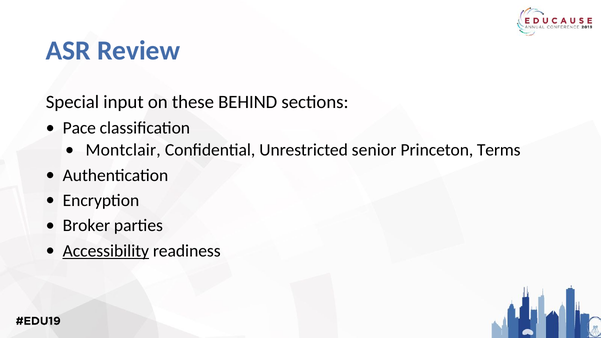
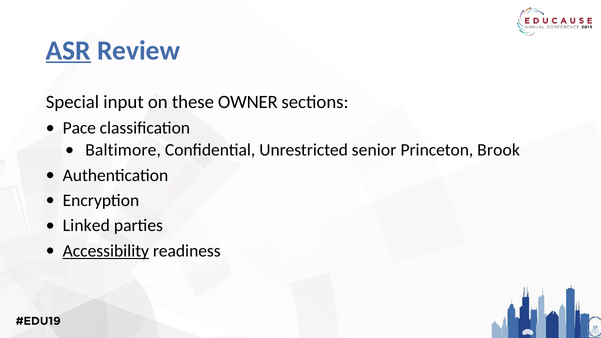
ASR underline: none -> present
BEHIND: BEHIND -> OWNER
Montclair: Montclair -> Baltimore
Terms: Terms -> Brook
Broker: Broker -> Linked
